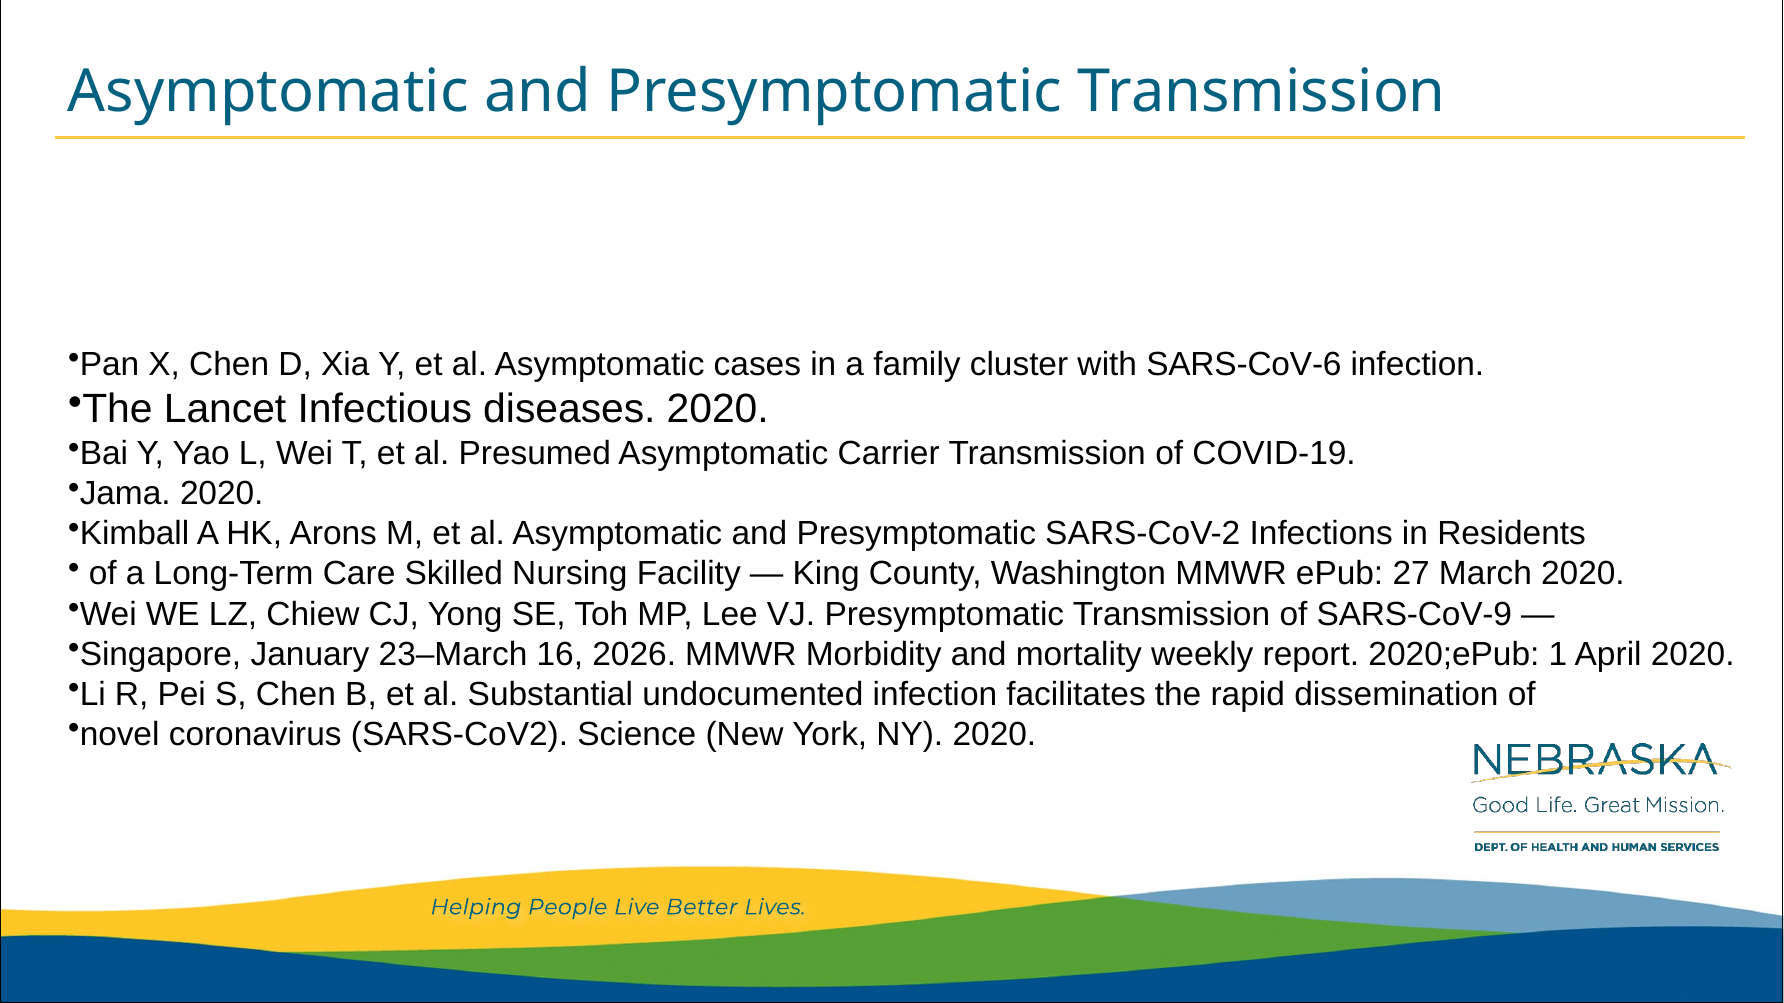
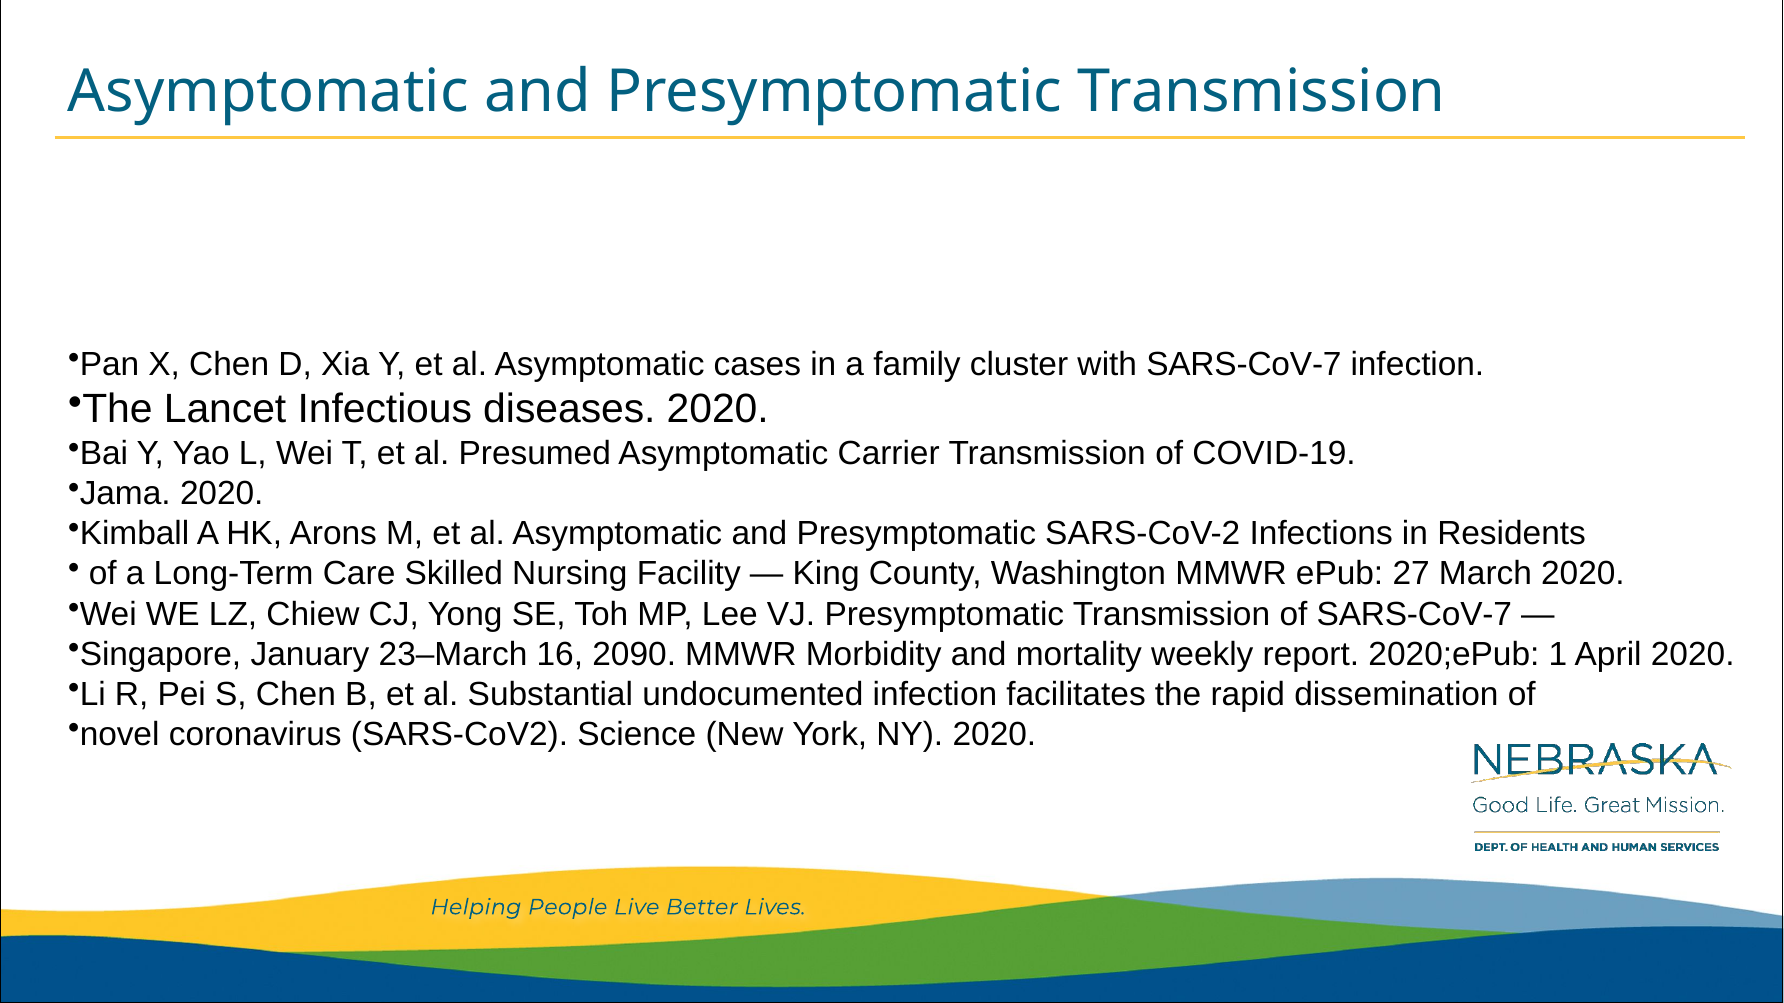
with SARS-CoV-6: SARS-CoV-6 -> SARS-CoV-7
of SARS-CoV-9: SARS-CoV-9 -> SARS-CoV-7
2026: 2026 -> 2090
